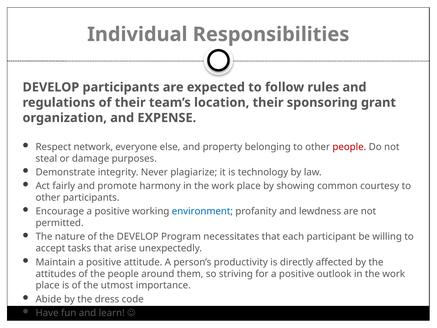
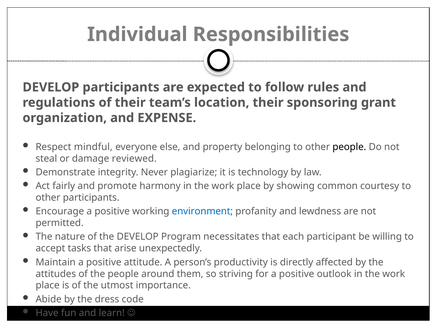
network: network -> mindful
people at (349, 147) colour: red -> black
purposes: purposes -> reviewed
